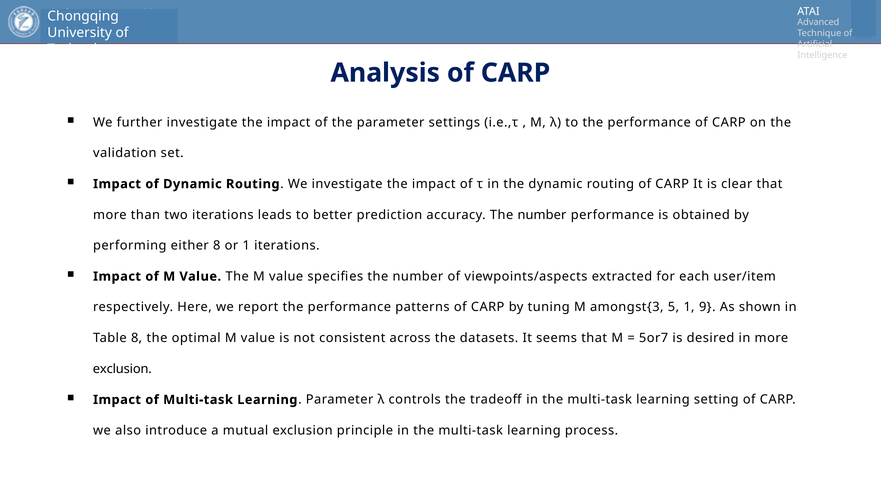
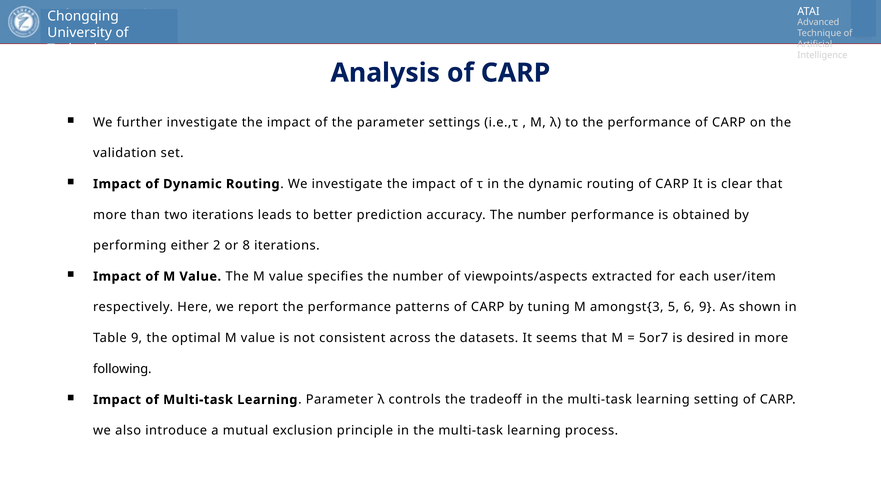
either 8: 8 -> 2
or 1: 1 -> 8
5 1: 1 -> 6
Table 8: 8 -> 9
exclusion at (122, 369): exclusion -> following
